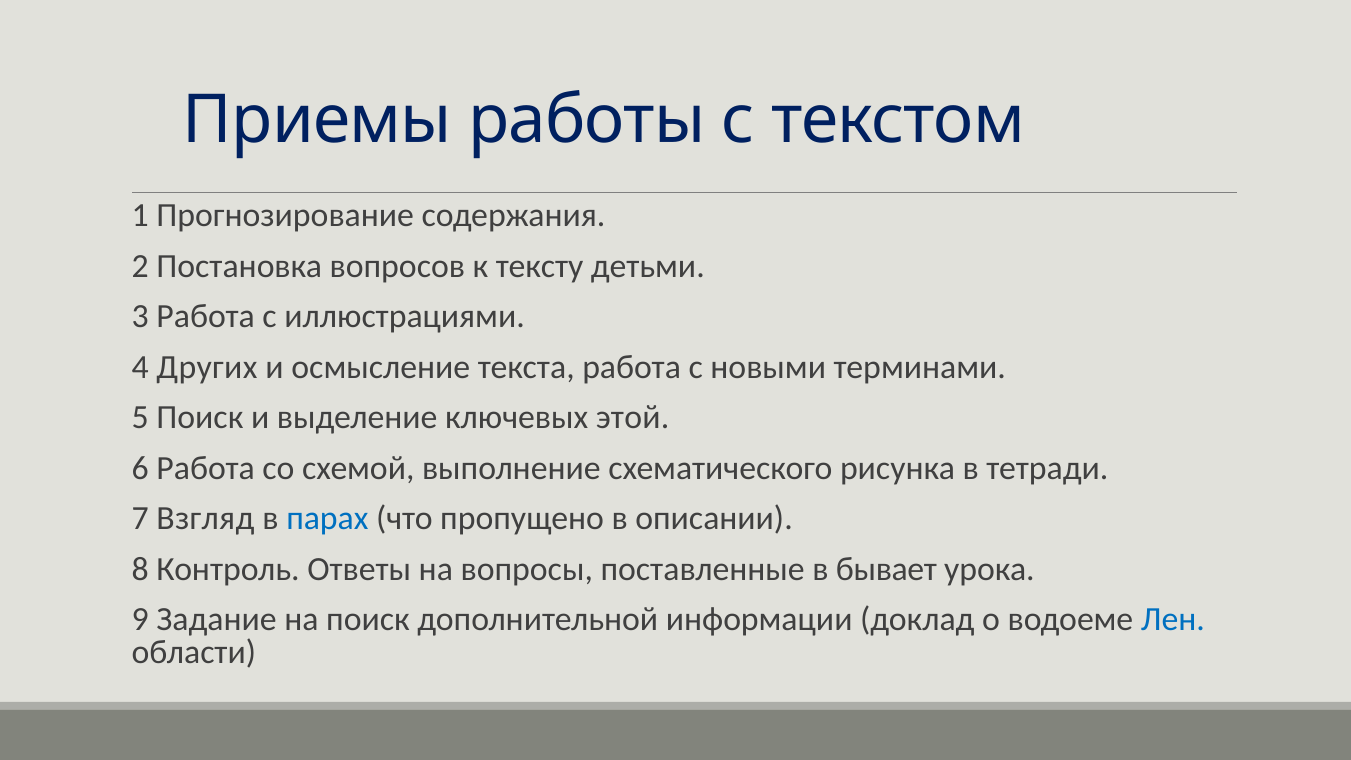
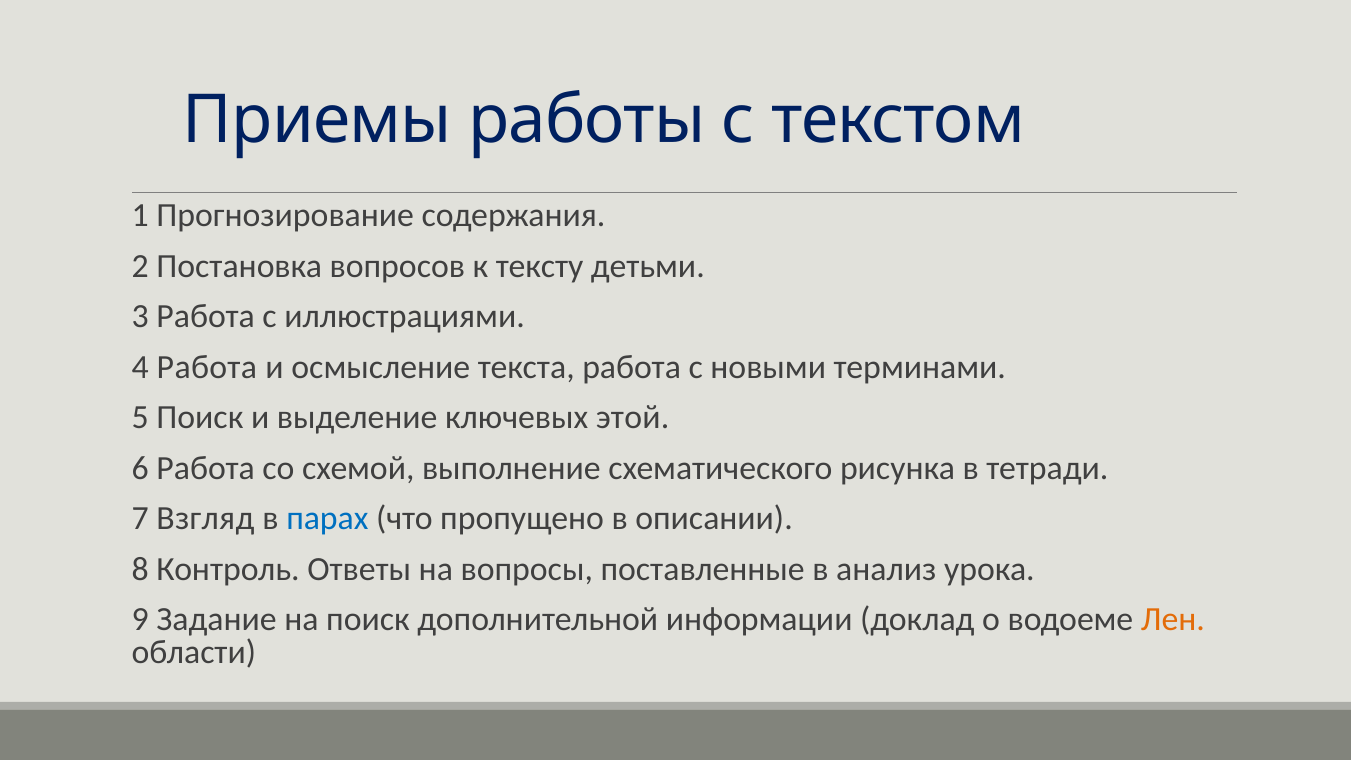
4 Других: Других -> Работа
бывает: бывает -> анализ
Лен colour: blue -> orange
